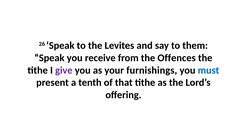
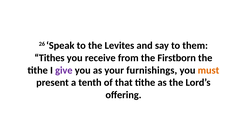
Speak at (49, 58): Speak -> Tithes
Offences: Offences -> Firstborn
must colour: blue -> orange
